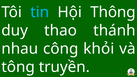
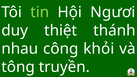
tin colour: light blue -> light green
Thông: Thông -> Ngươi
thao: thao -> thiệt
